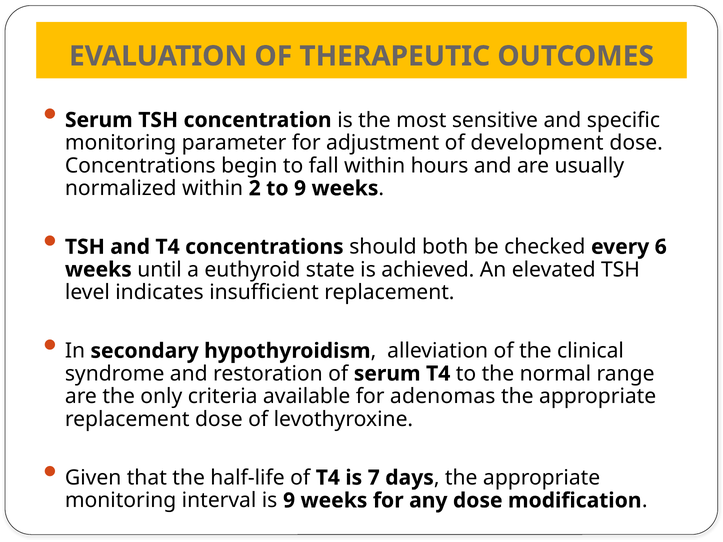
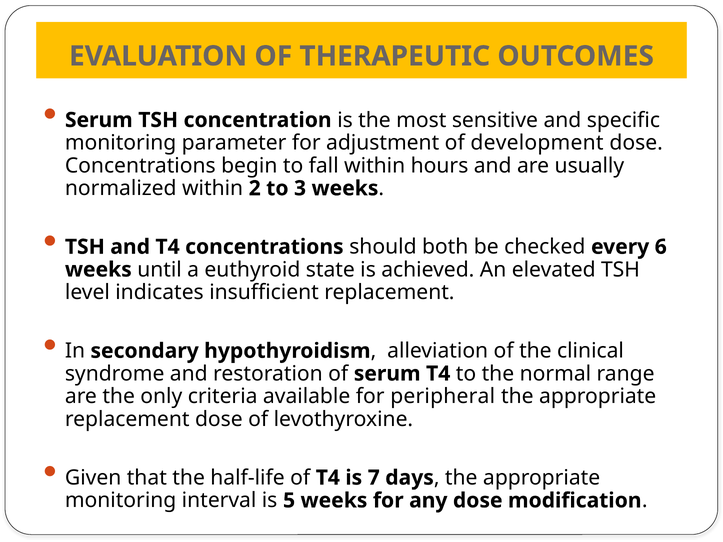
to 9: 9 -> 3
adenomas: adenomas -> peripheral
is 9: 9 -> 5
